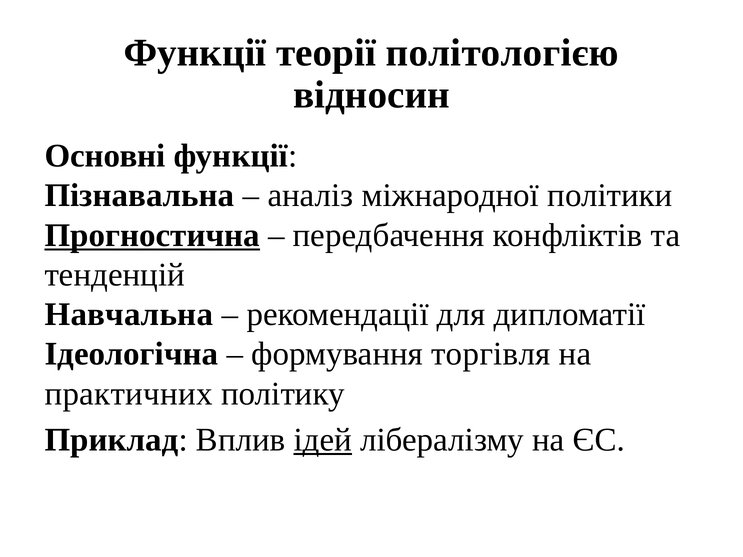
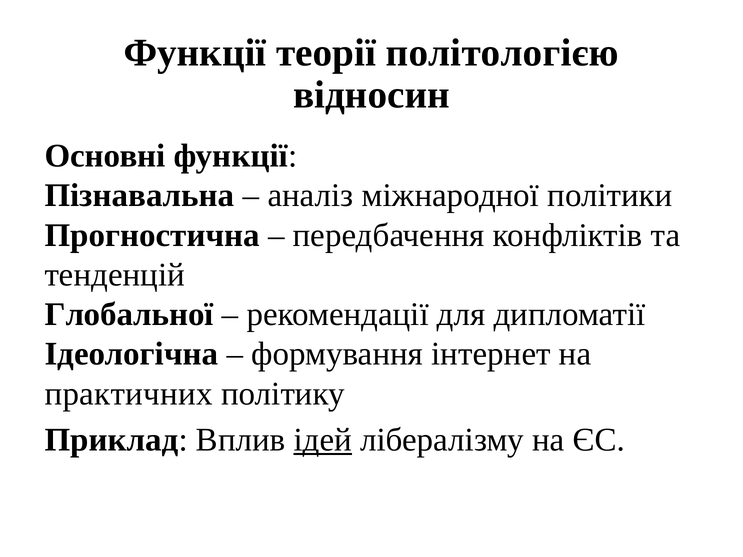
Прогностична underline: present -> none
Навчальна: Навчальна -> Глобальної
торгівля: торгівля -> інтернет
